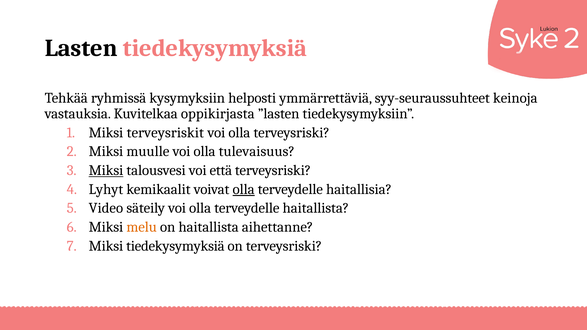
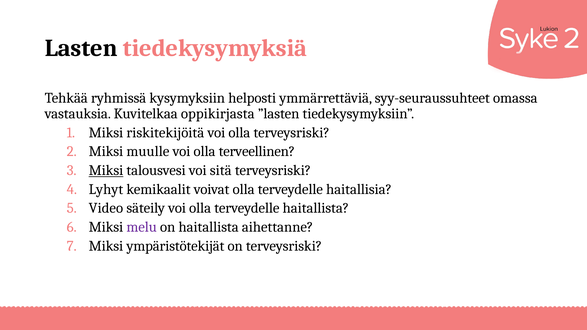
keinoja: keinoja -> omassa
terveysriskit: terveysriskit -> riskitekijöitä
tulevaisuus: tulevaisuus -> terveellinen
että: että -> sitä
olla at (244, 189) underline: present -> none
melu colour: orange -> purple
Miksi tiedekysymyksiä: tiedekysymyksiä -> ympäristötekijät
